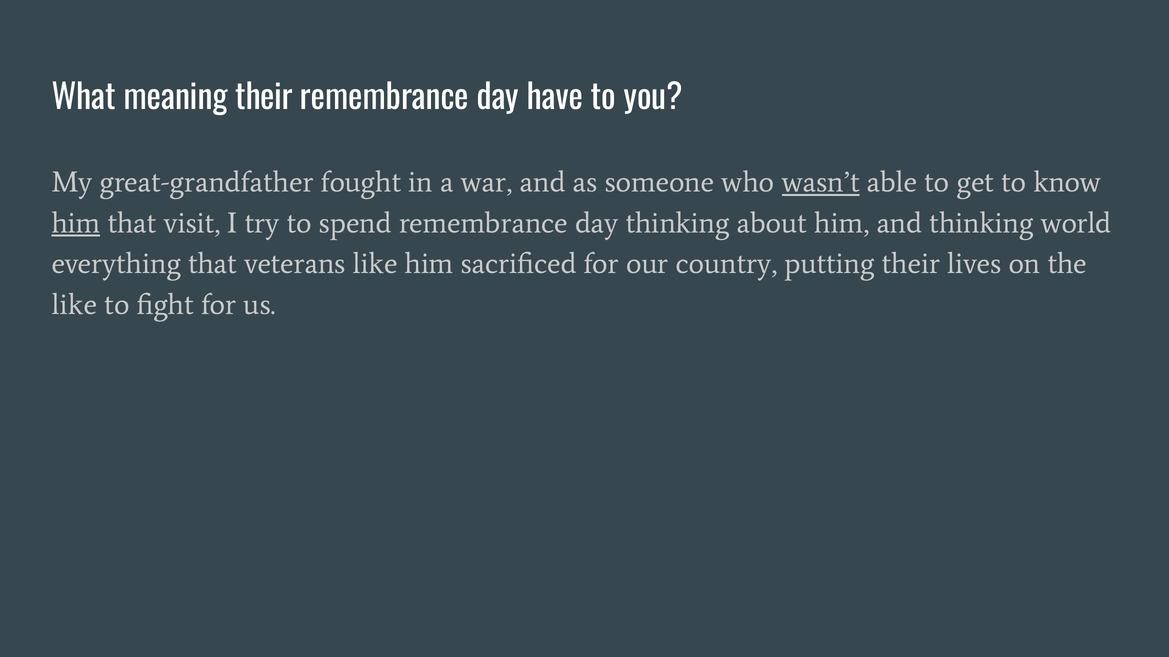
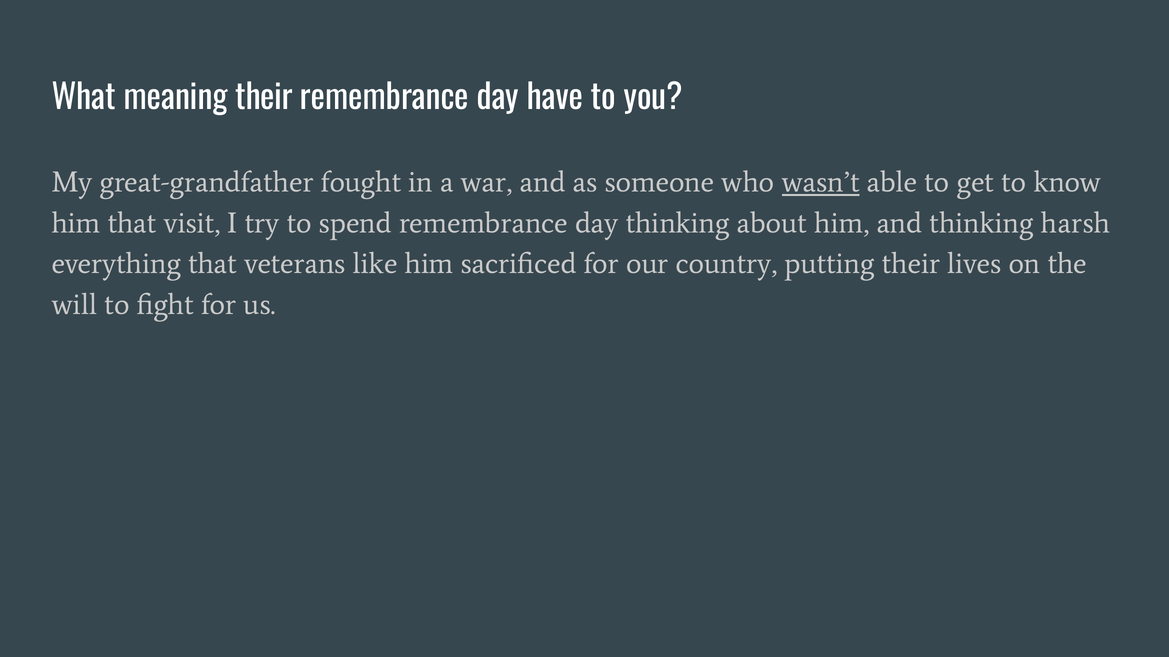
him at (76, 223) underline: present -> none
world: world -> harsh
like at (74, 305): like -> will
